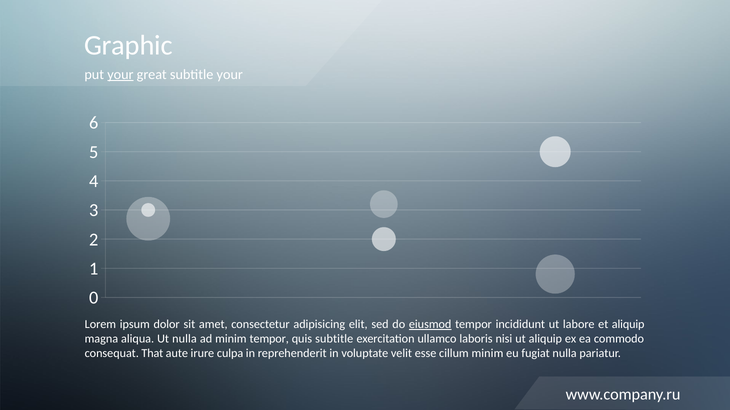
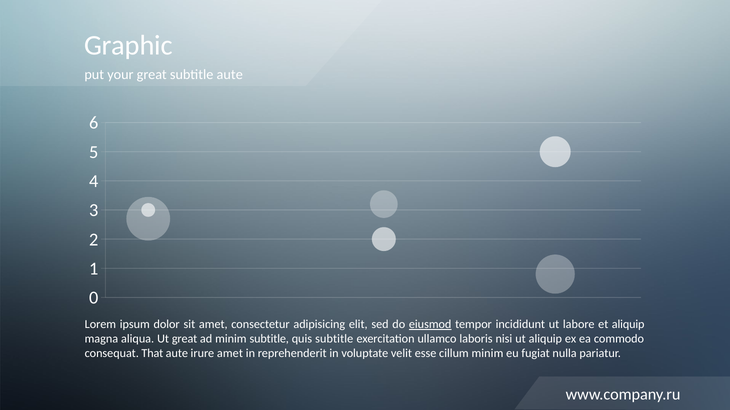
your at (120, 75) underline: present -> none
subtitle your: your -> aute
Ut nulla: nulla -> great
minim tempor: tempor -> subtitle
irure culpa: culpa -> amet
